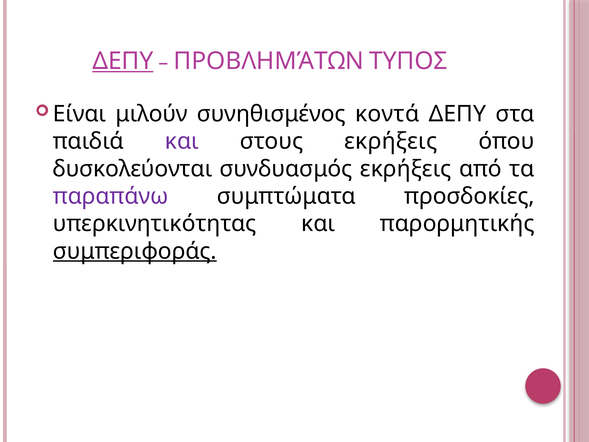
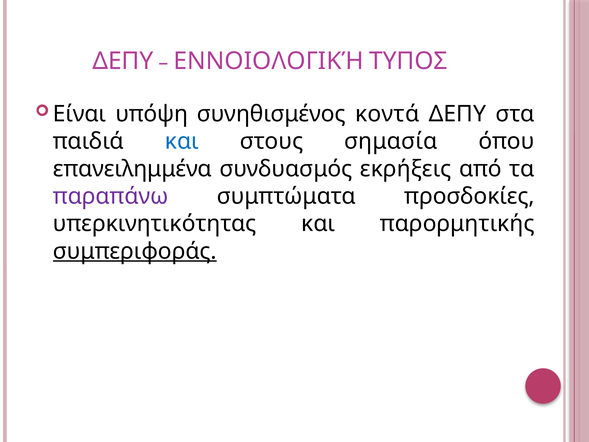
ΔΕΠΥ at (123, 61) underline: present -> none
ΠΡΟΒΛΗΜΆΤΩΝ: ΠΡΟΒΛΗΜΆΤΩΝ -> ΕΝΝΟΙΟΛΟΓΙΚΉ
μιλούν: μιλούν -> υπόψη
και at (182, 141) colour: purple -> blue
στους εκρήξεις: εκρήξεις -> σημασία
δυσκολεύονται: δυσκολεύονται -> επανειλημμένα
